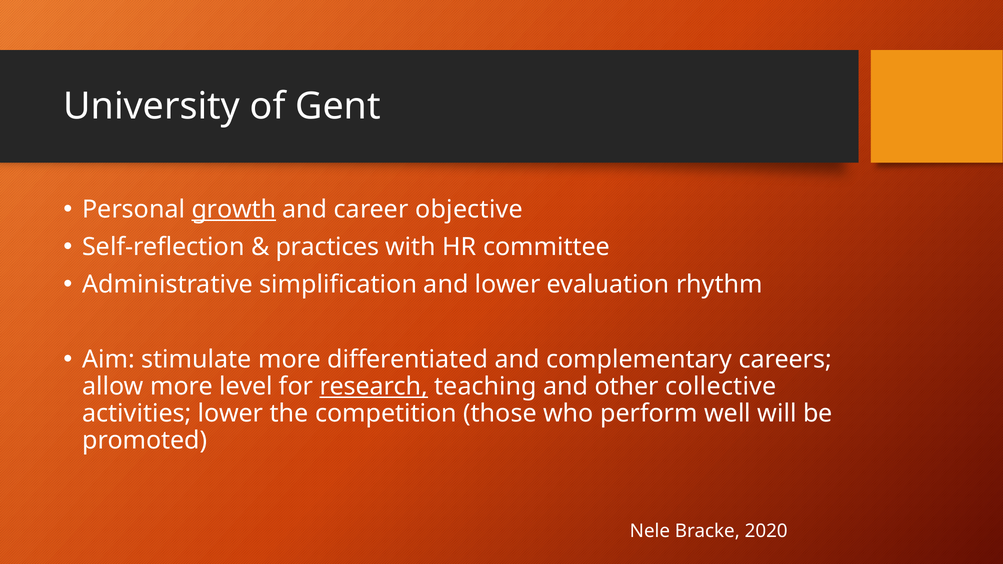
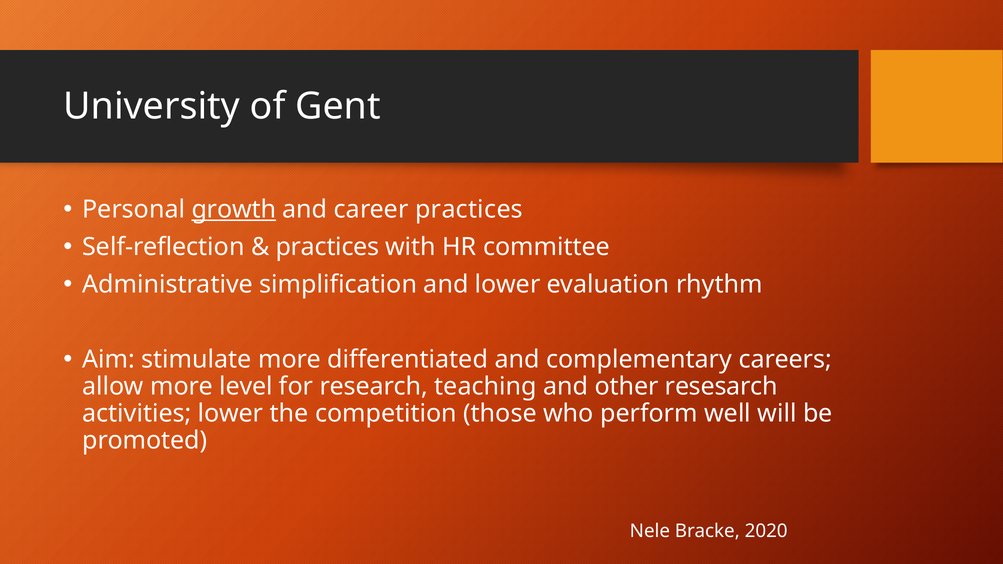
career objective: objective -> practices
research underline: present -> none
collective: collective -> resesarch
